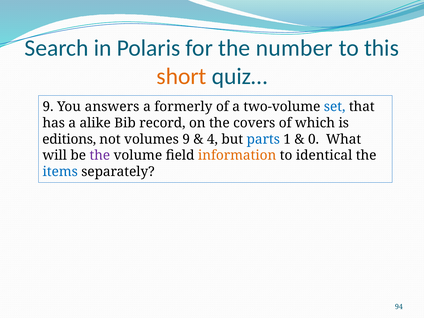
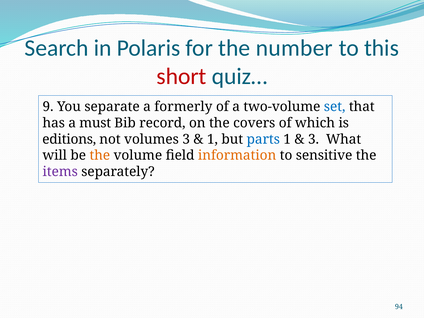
short colour: orange -> red
answers: answers -> separate
alike: alike -> must
volumes 9: 9 -> 3
4 at (212, 139): 4 -> 1
0 at (314, 139): 0 -> 3
the at (100, 155) colour: purple -> orange
identical: identical -> sensitive
items colour: blue -> purple
